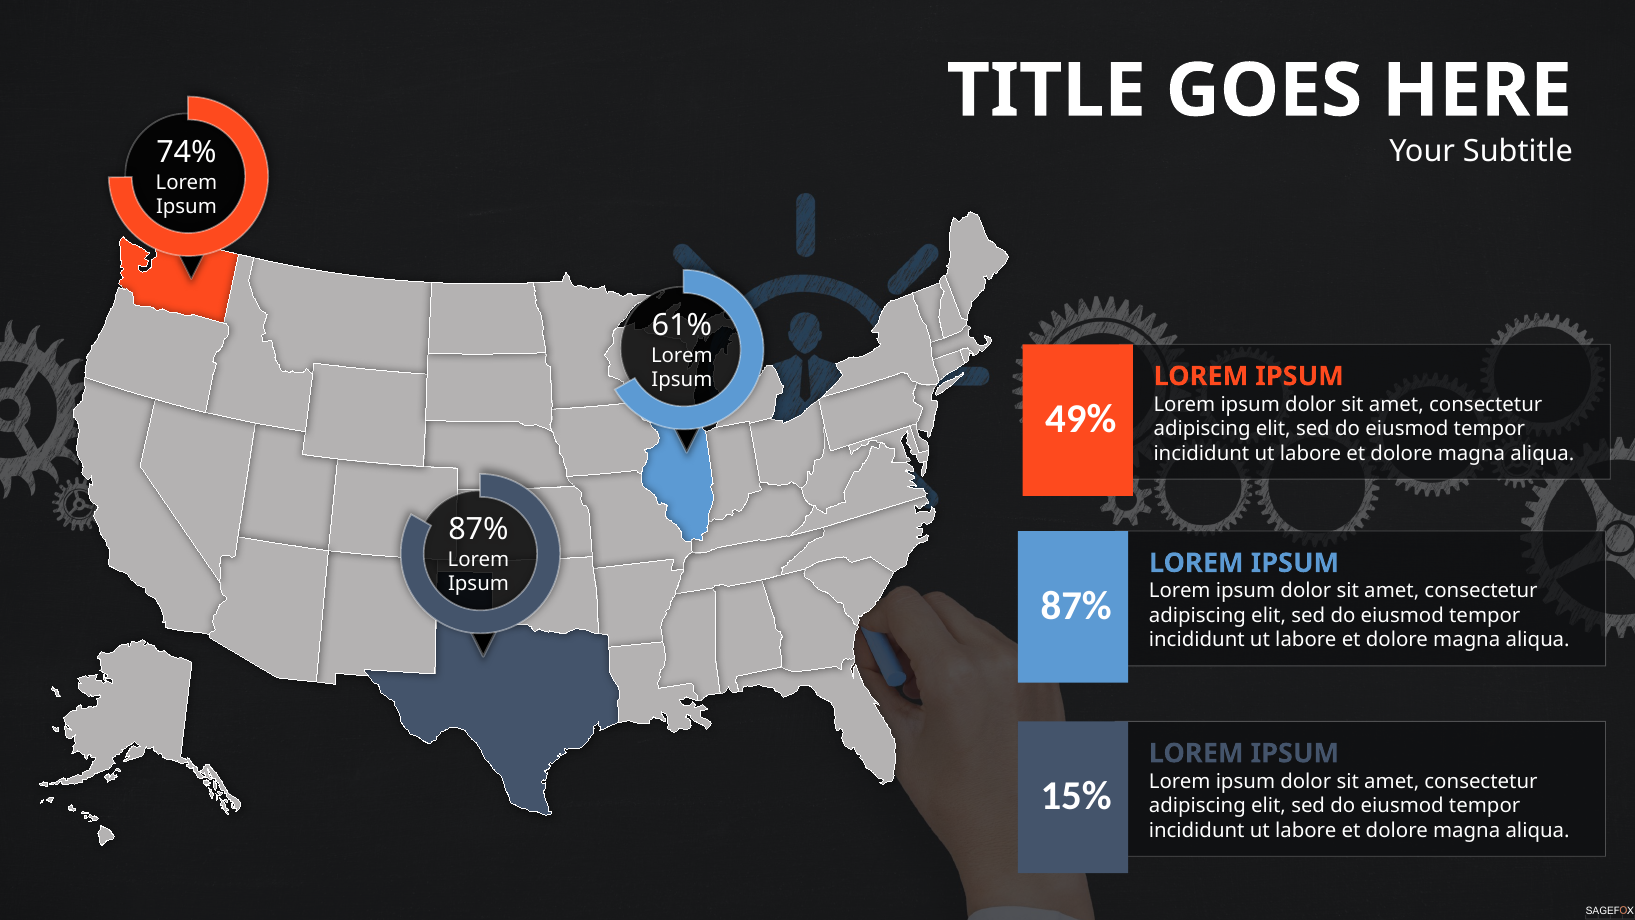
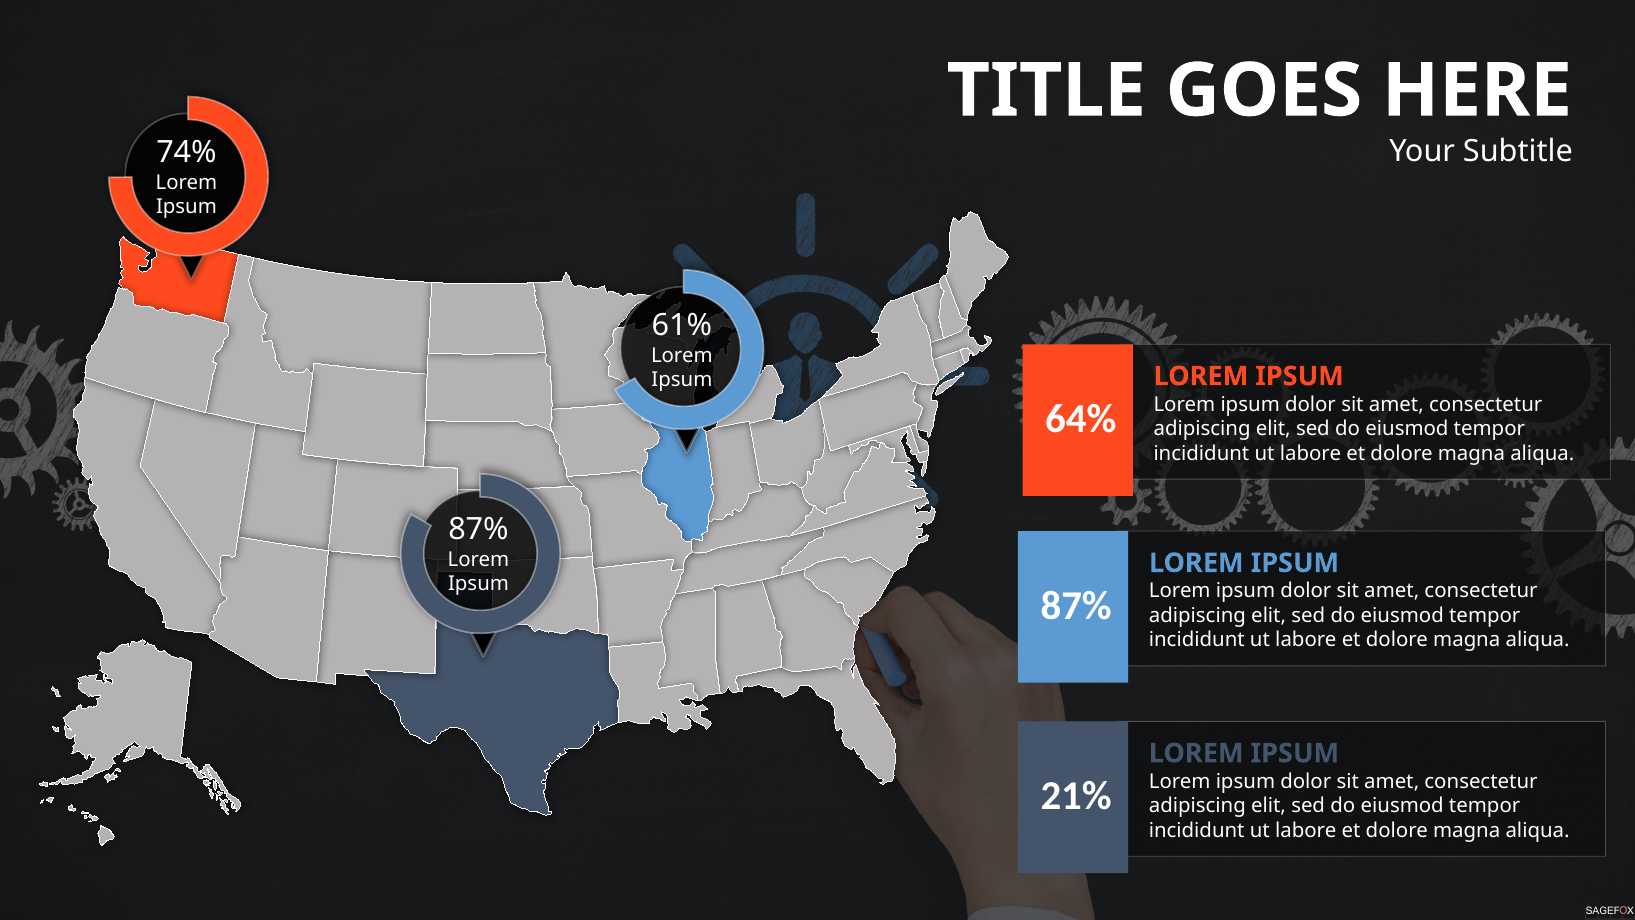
49%: 49% -> 64%
15%: 15% -> 21%
